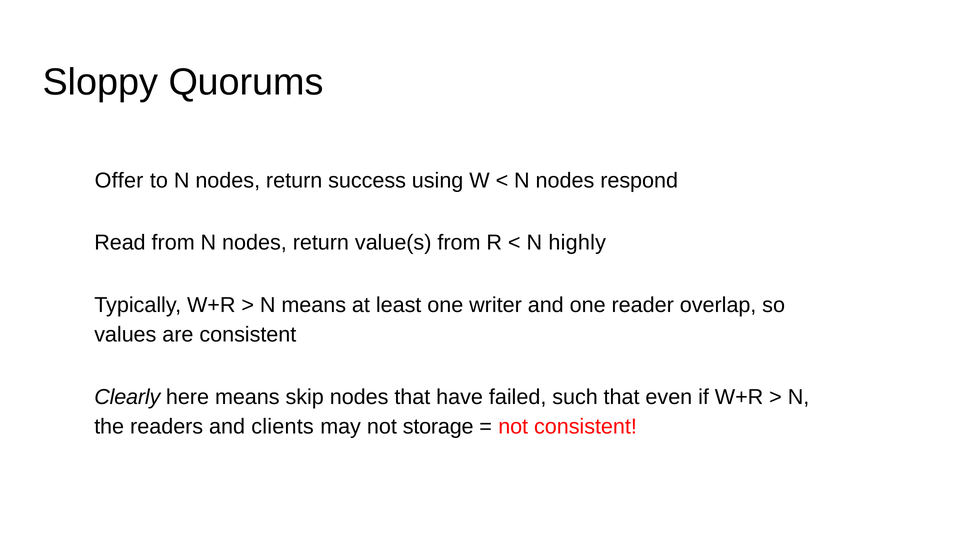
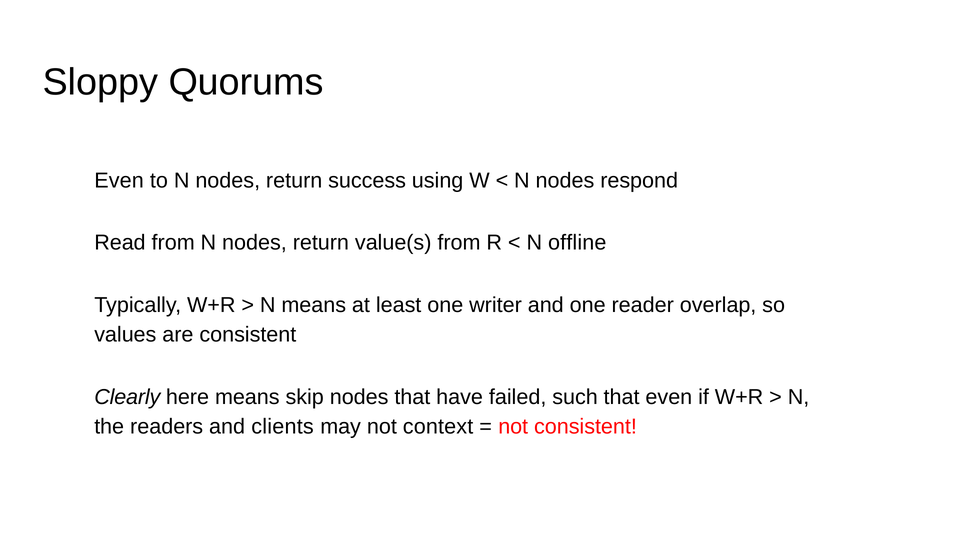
Offer at (119, 181): Offer -> Even
highly: highly -> offline
storage: storage -> context
